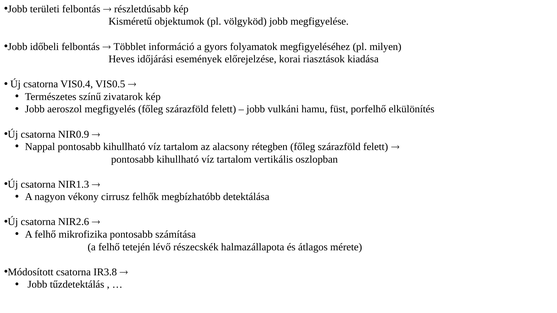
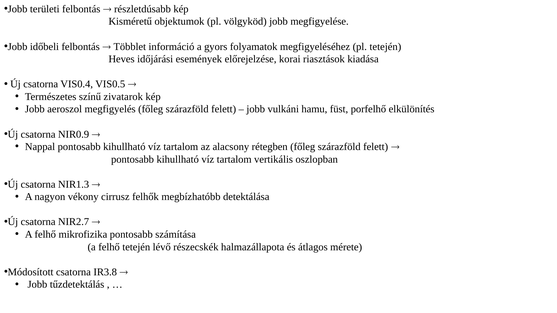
pl milyen: milyen -> tetején
NIR2.6: NIR2.6 -> NIR2.7
